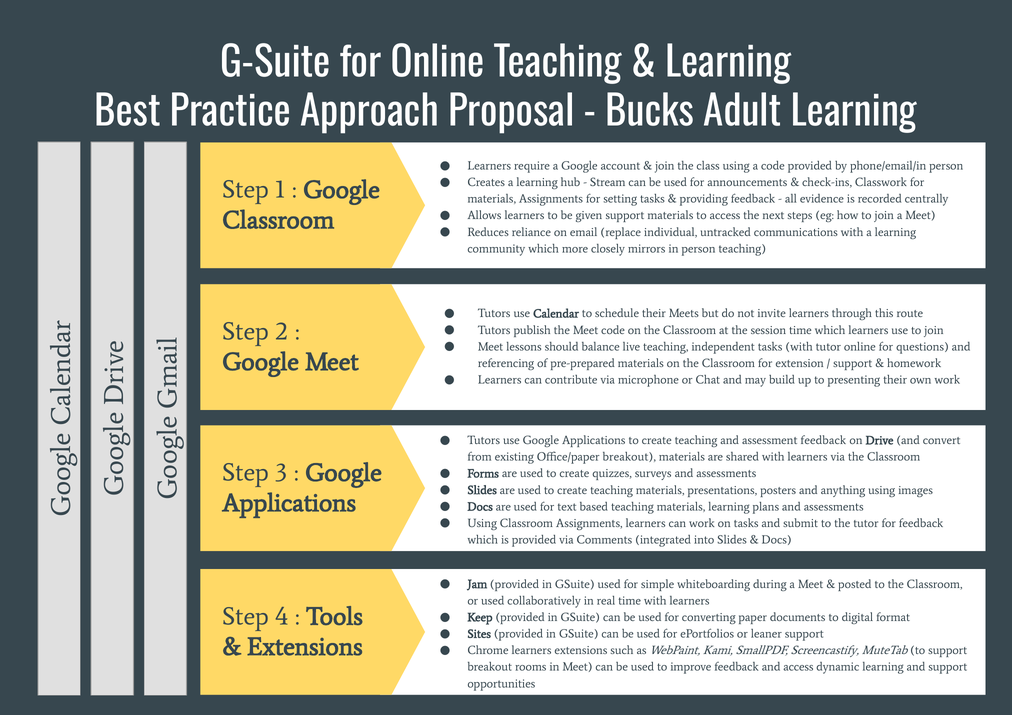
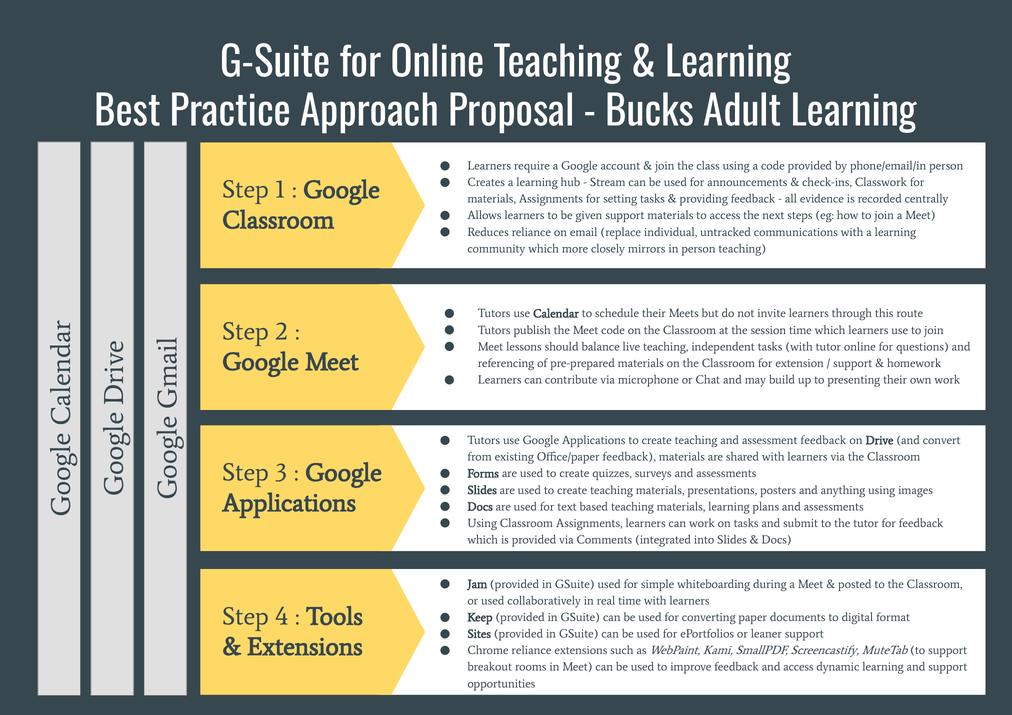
Office/paper breakout: breakout -> feedback
Chrome learners: learners -> reliance
